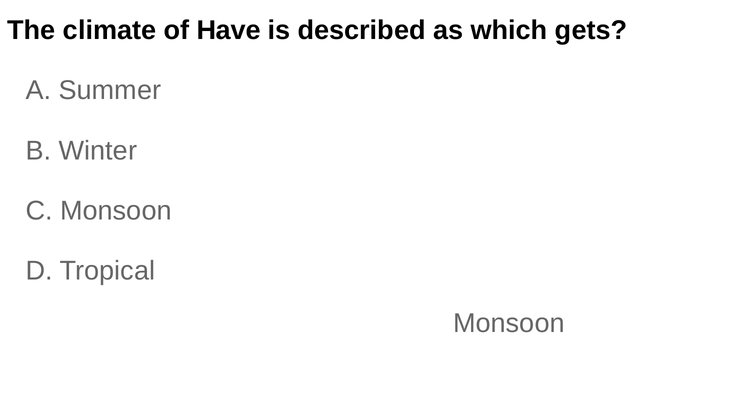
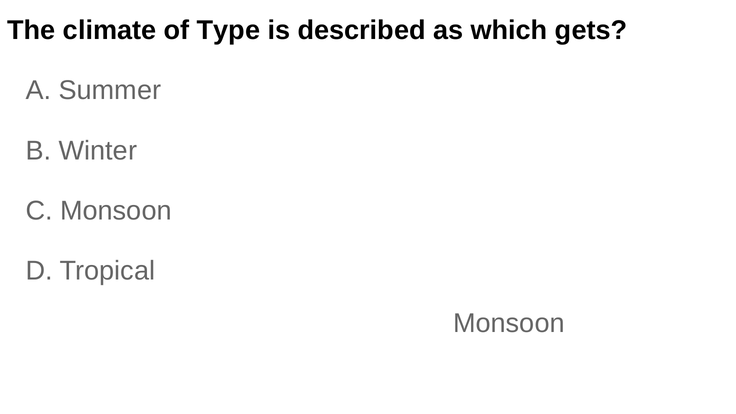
Have: Have -> Type
